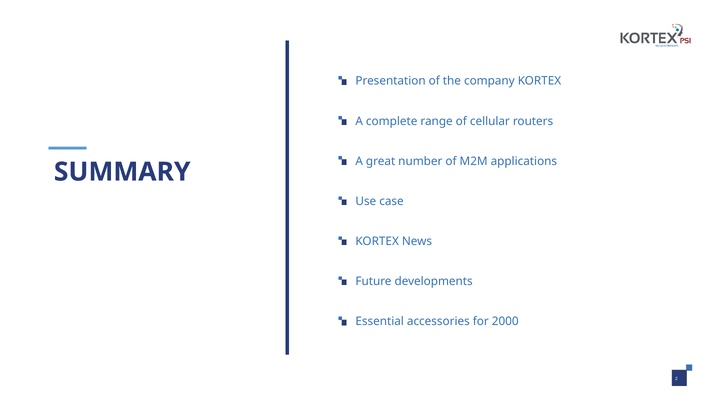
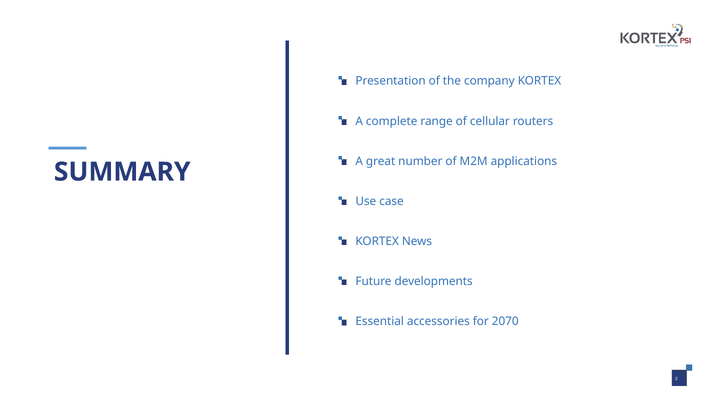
2000: 2000 -> 2070
